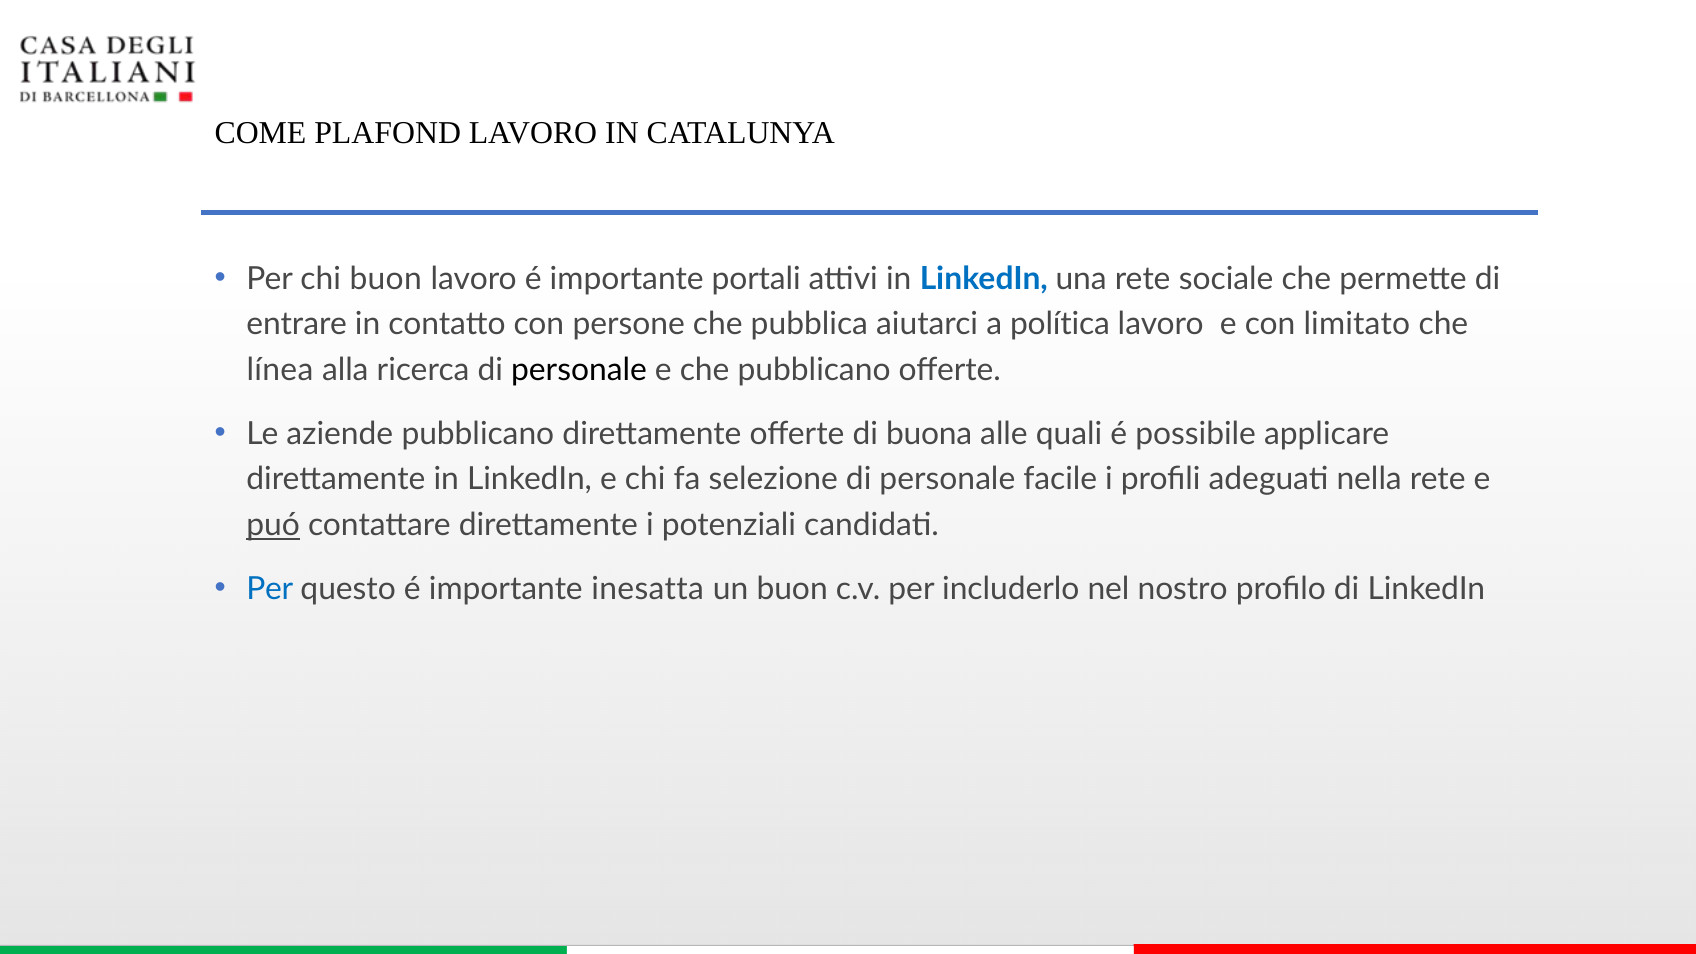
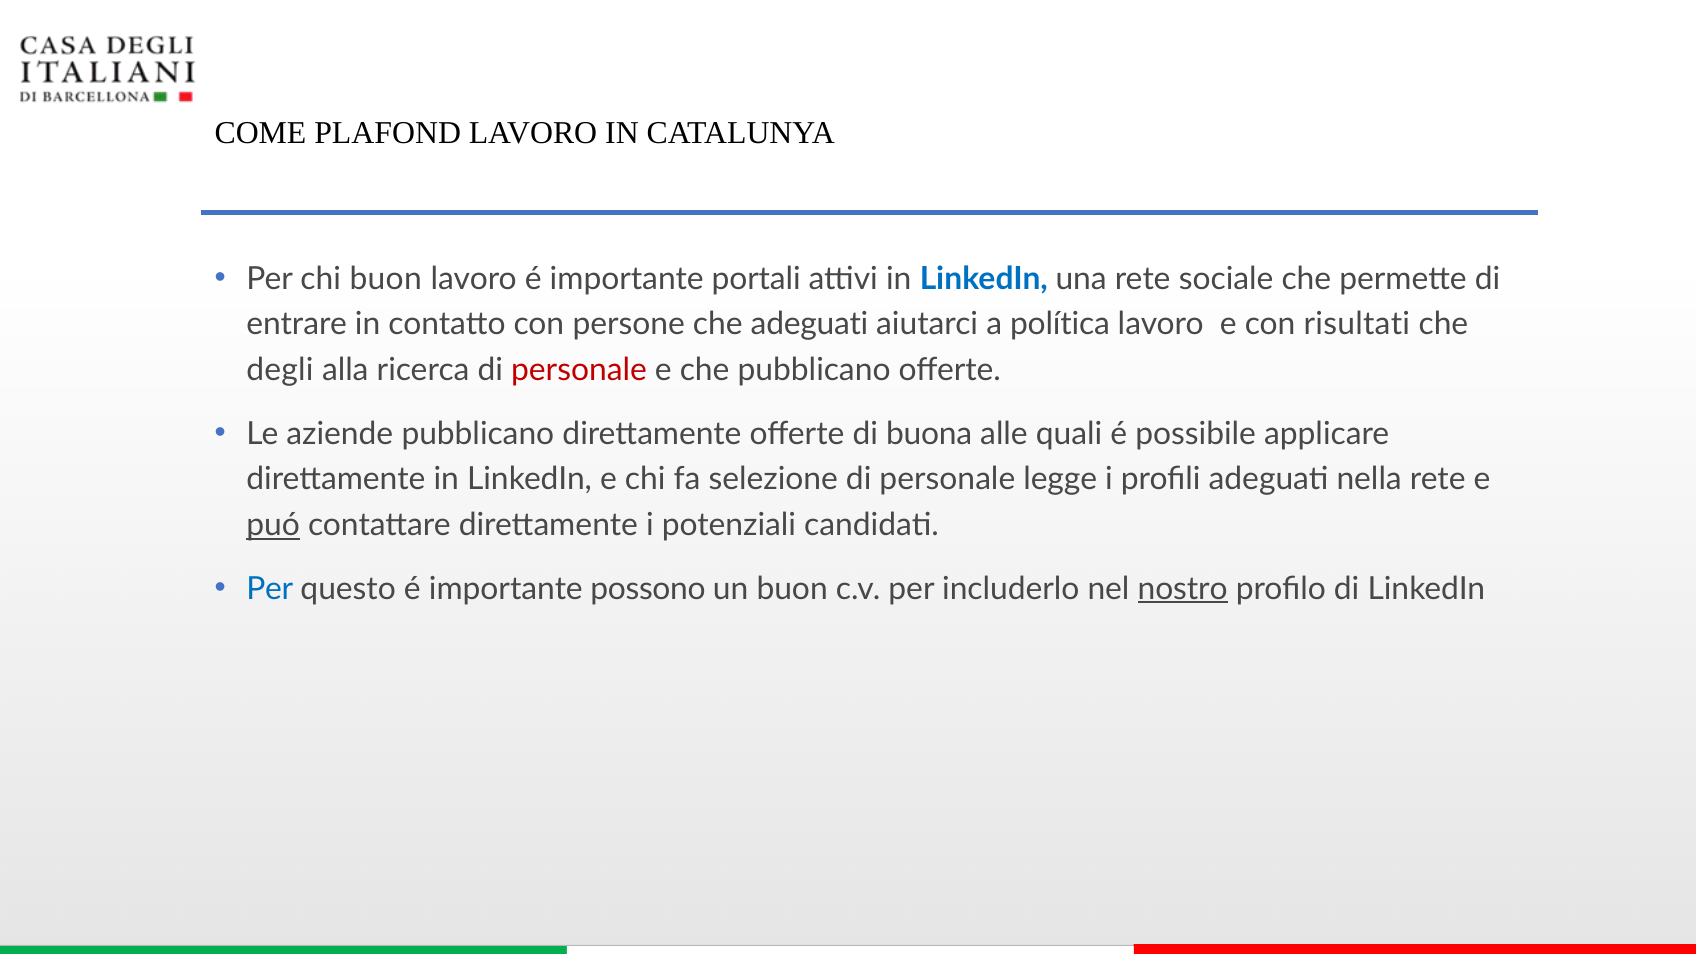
che pubblica: pubblica -> adeguati
limitato: limitato -> risultati
línea: línea -> degli
personale at (579, 370) colour: black -> red
facile: facile -> legge
inesatta: inesatta -> possono
nostro underline: none -> present
